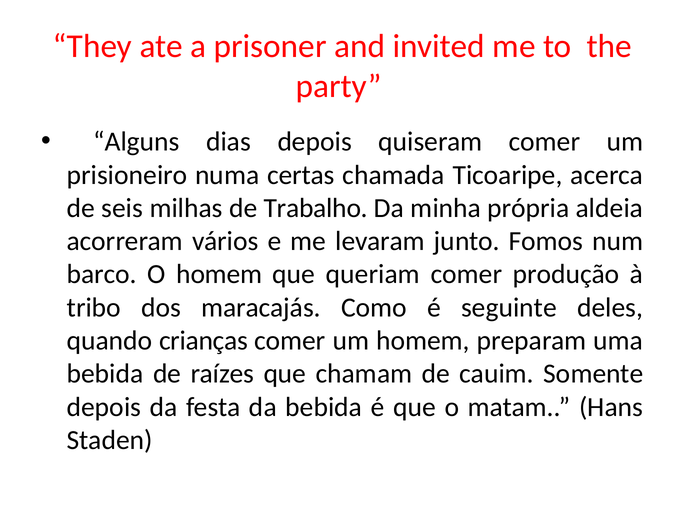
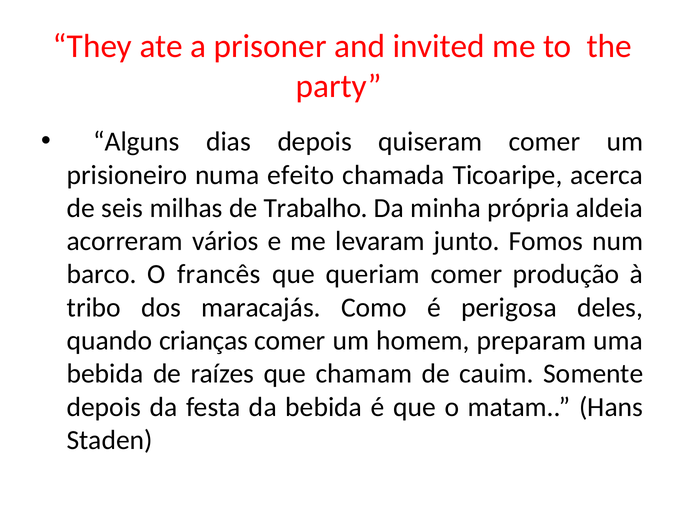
certas: certas -> efeito
O homem: homem -> francês
seguinte: seguinte -> perigosa
